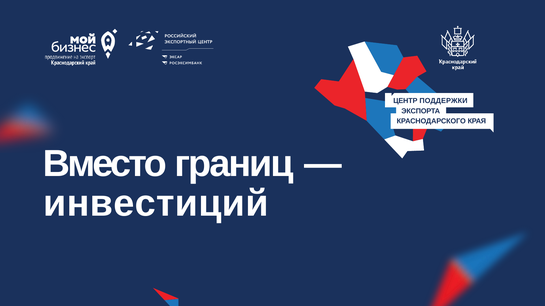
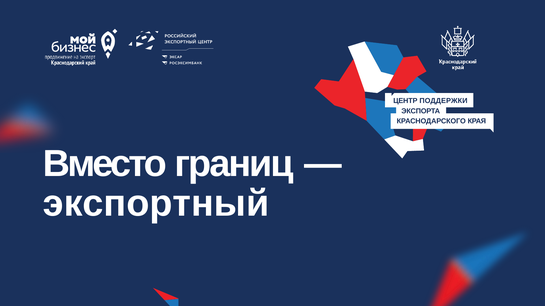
инвестиций: инвестиций -> экспортный
